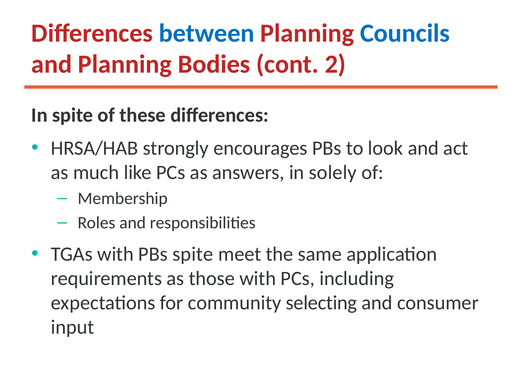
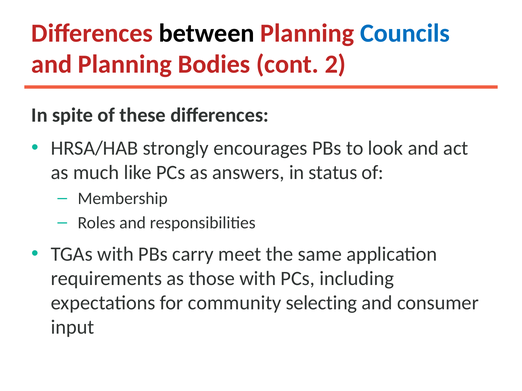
between colour: blue -> black
solely: solely -> status
PBs spite: spite -> carry
